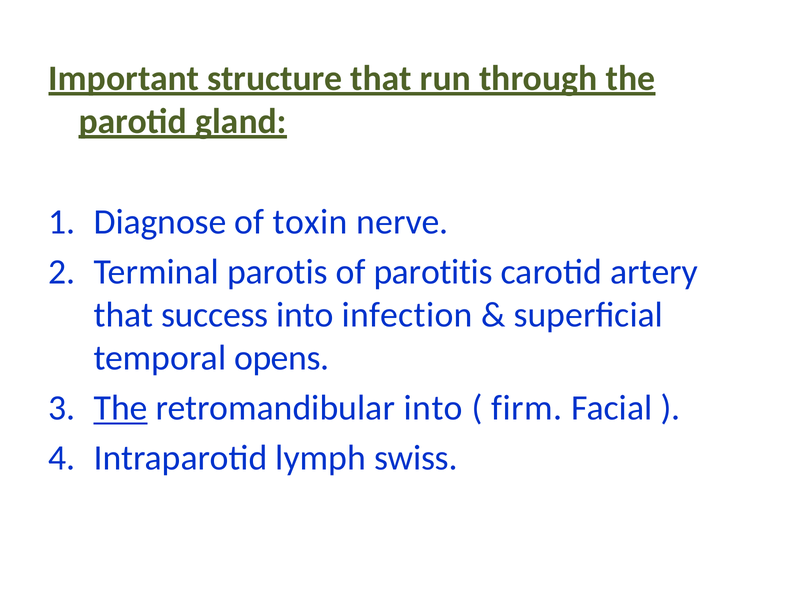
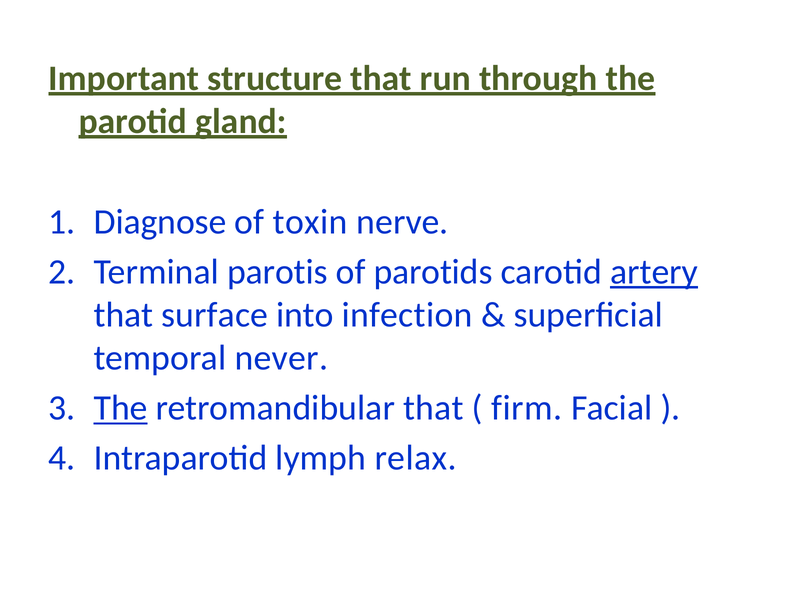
parotitis: parotitis -> parotids
artery underline: none -> present
success: success -> surface
opens: opens -> never
retromandibular into: into -> that
swiss: swiss -> relax
